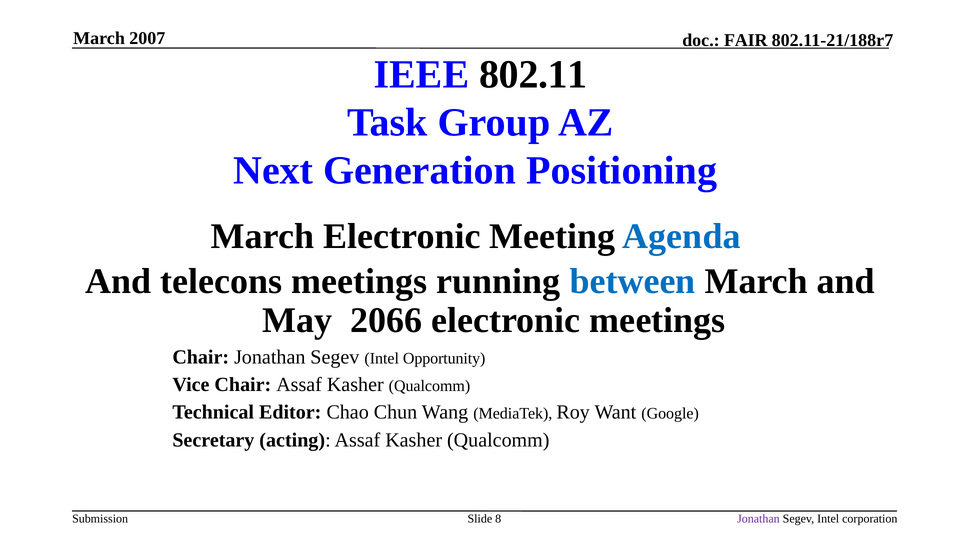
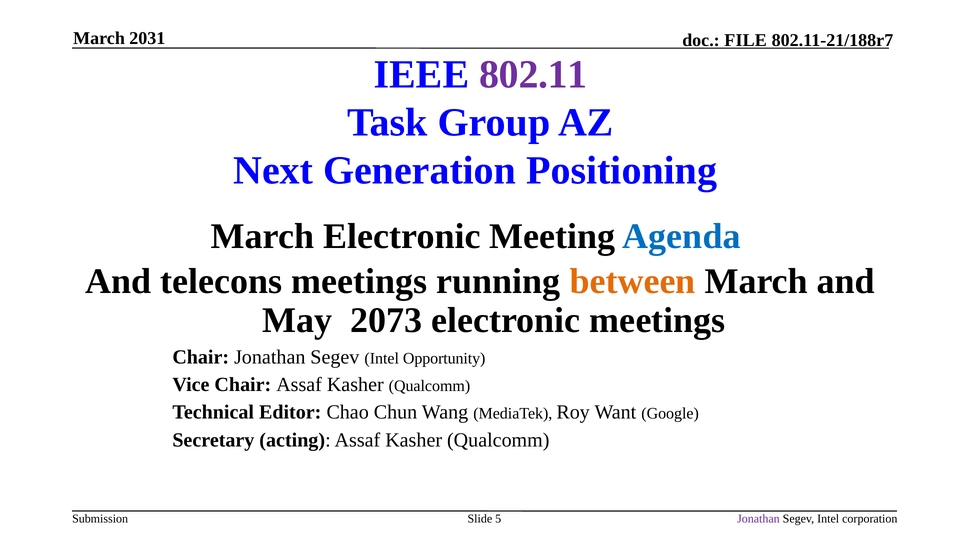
2007: 2007 -> 2031
FAIR: FAIR -> FILE
802.11 colour: black -> purple
between colour: blue -> orange
2066: 2066 -> 2073
8: 8 -> 5
